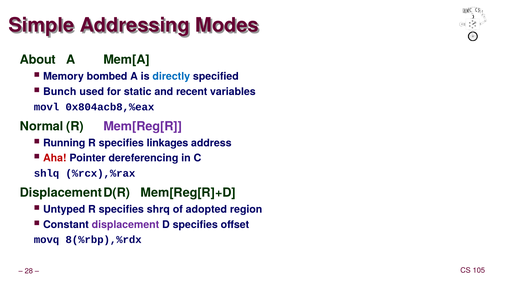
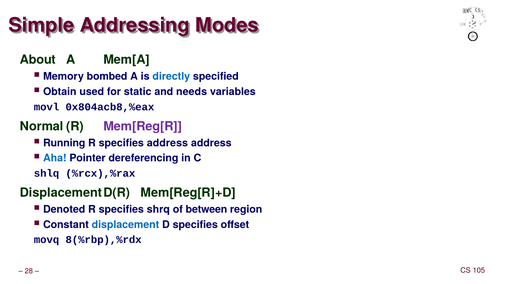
Bunch: Bunch -> Obtain
recent: recent -> needs
specifies linkages: linkages -> address
Aha colour: red -> blue
Untyped: Untyped -> Denoted
adopted: adopted -> between
displacement colour: purple -> blue
